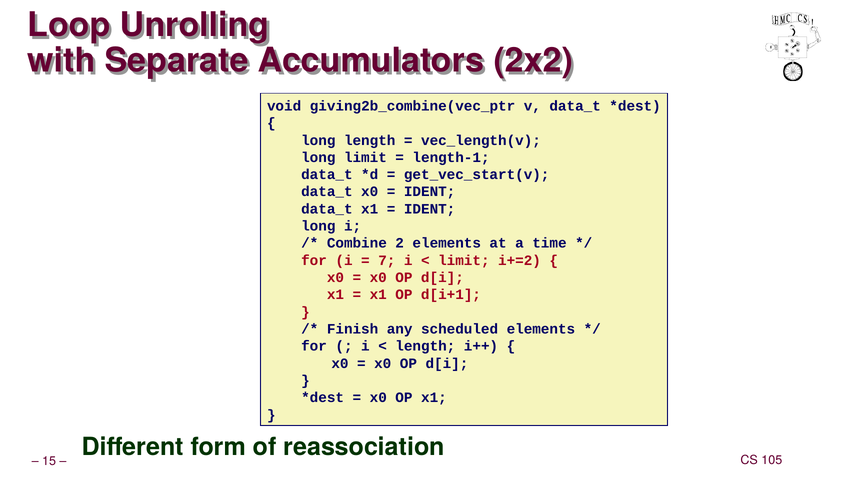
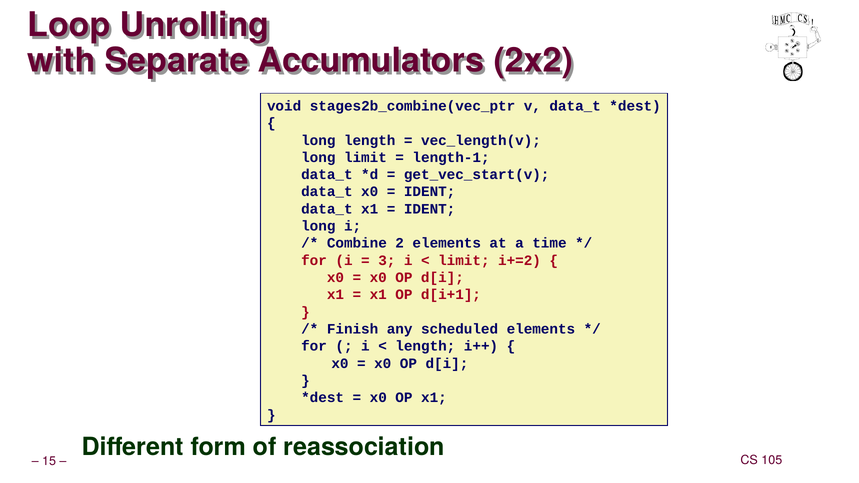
giving2b_combine(vec_ptr: giving2b_combine(vec_ptr -> stages2b_combine(vec_ptr
7: 7 -> 3
